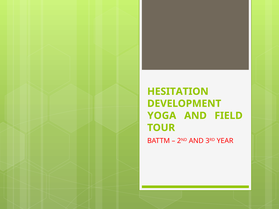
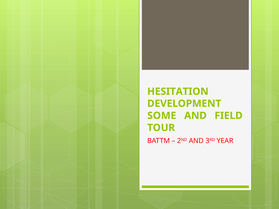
YOGA: YOGA -> SOME
